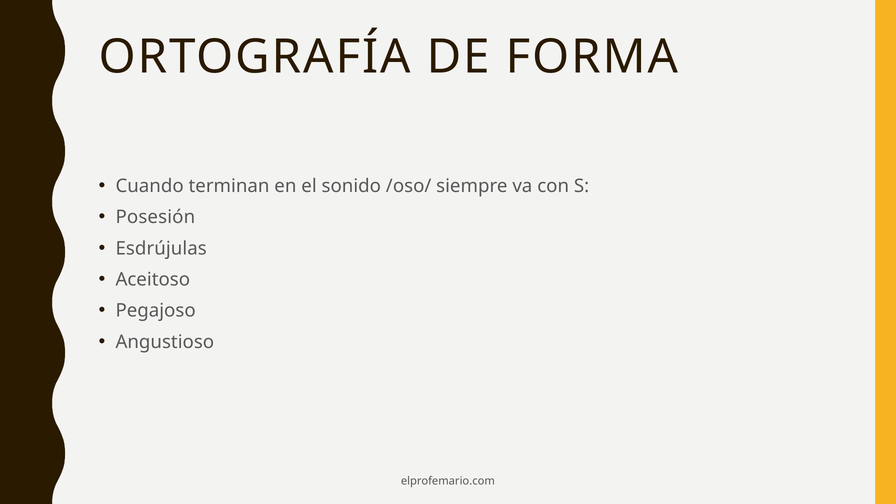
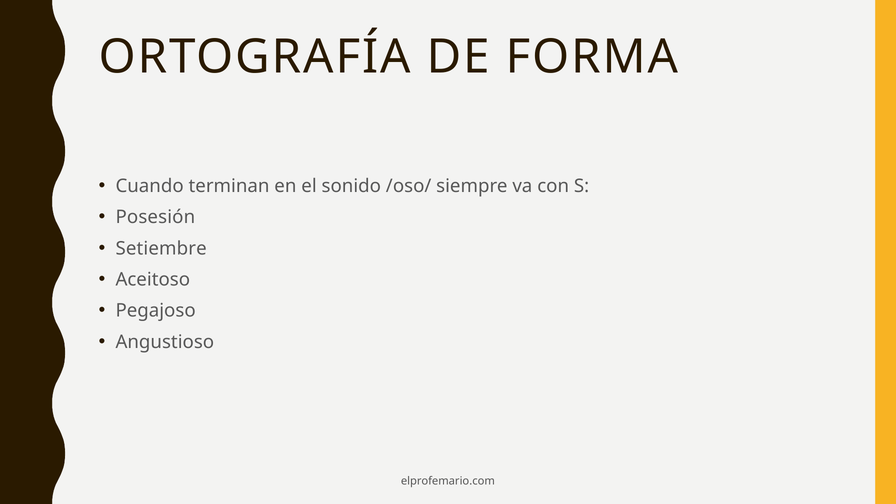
Esdrújulas: Esdrújulas -> Setiembre
